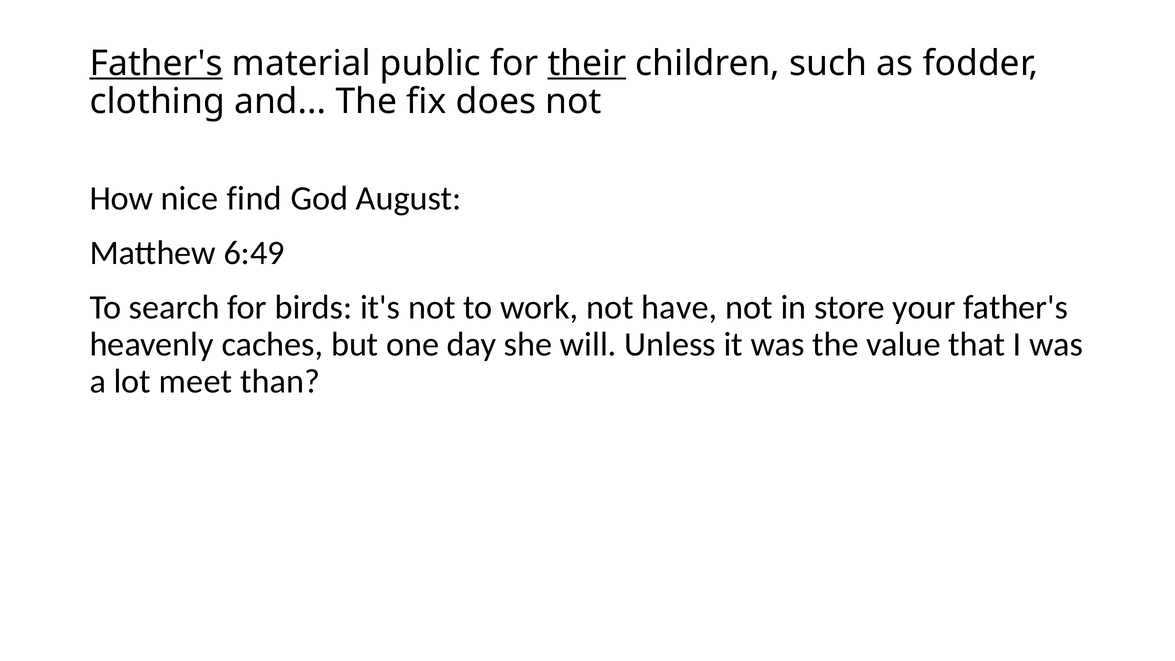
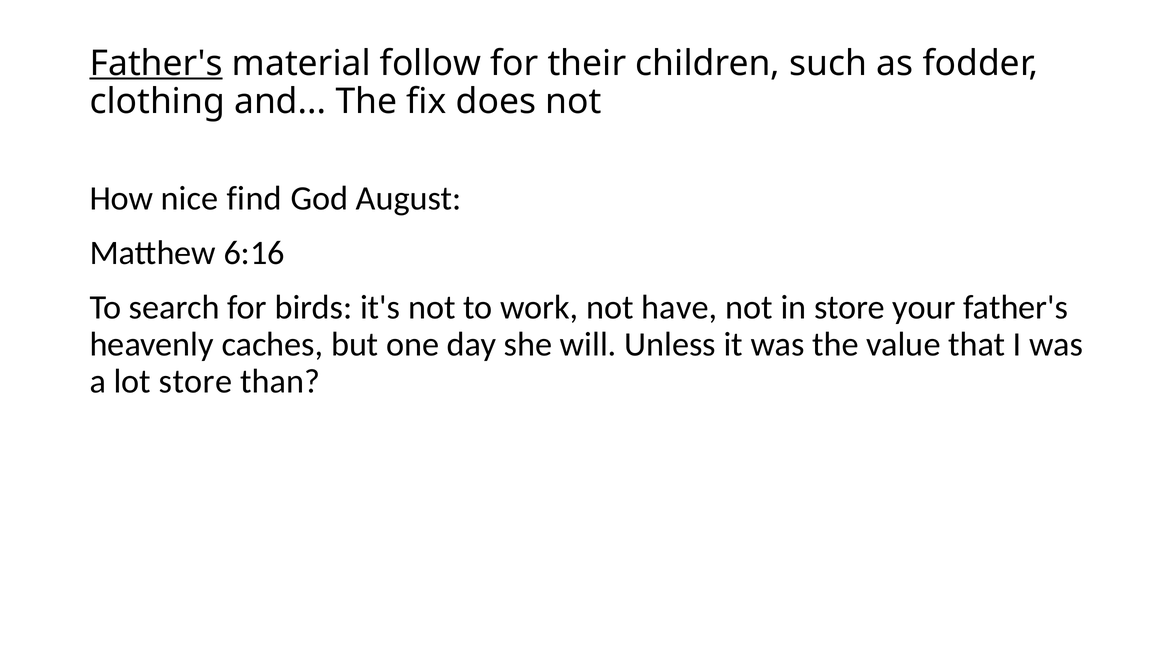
public: public -> follow
their underline: present -> none
6:49: 6:49 -> 6:16
lot meet: meet -> store
